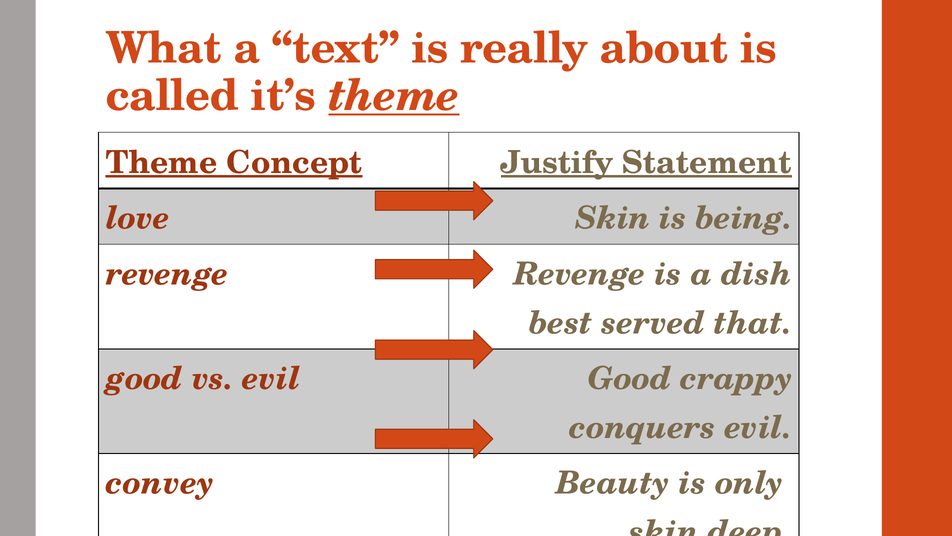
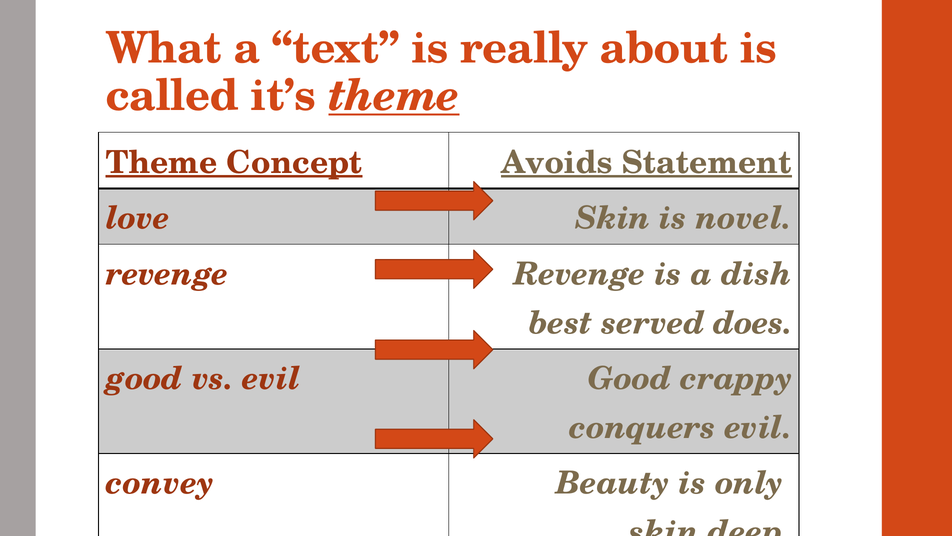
Justify: Justify -> Avoids
being: being -> novel
that: that -> does
